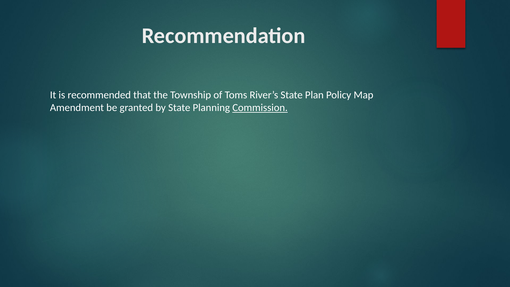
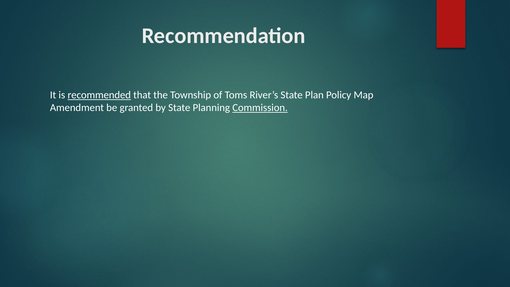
recommended underline: none -> present
